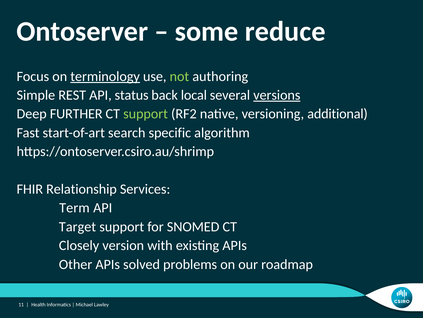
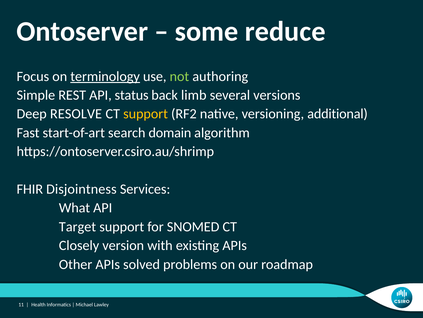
local: local -> limb
versions underline: present -> none
FURTHER: FURTHER -> RESOLVE
support at (146, 114) colour: light green -> yellow
specific: specific -> domain
Relationship: Relationship -> Disjointness
Term: Term -> What
